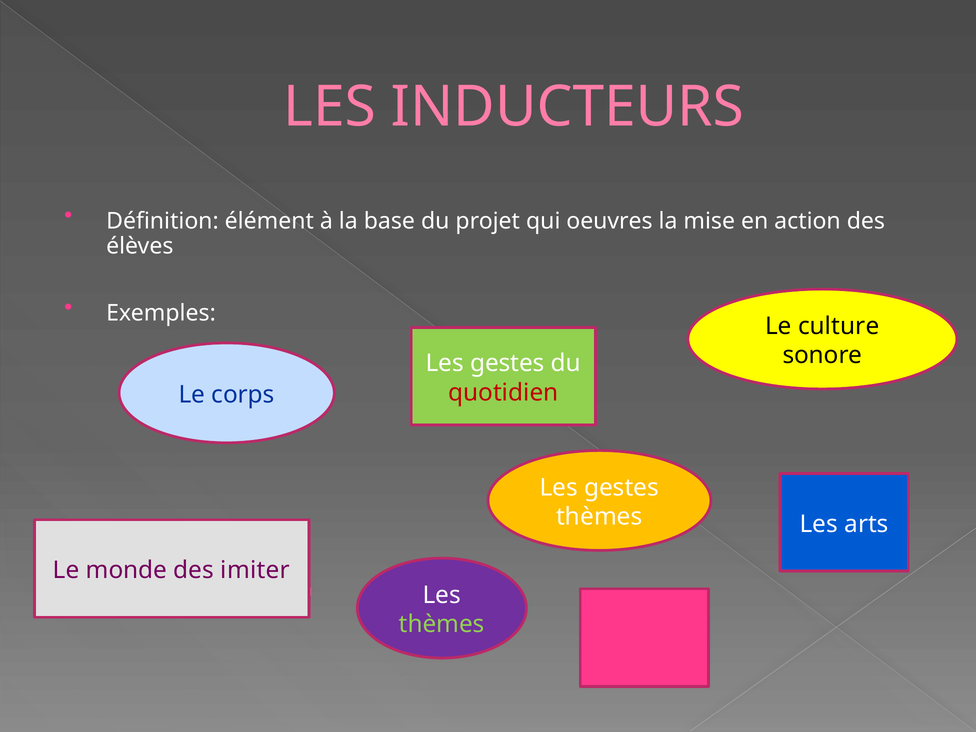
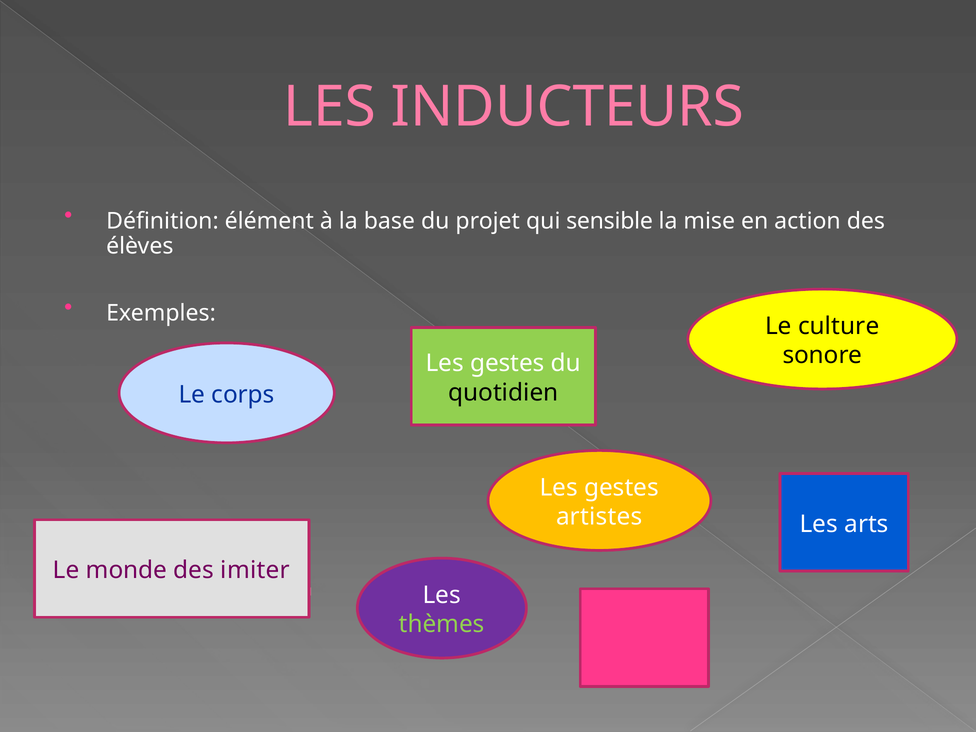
oeuvres: oeuvres -> sensible
quotidien colour: red -> black
thèmes at (599, 517): thèmes -> artistes
